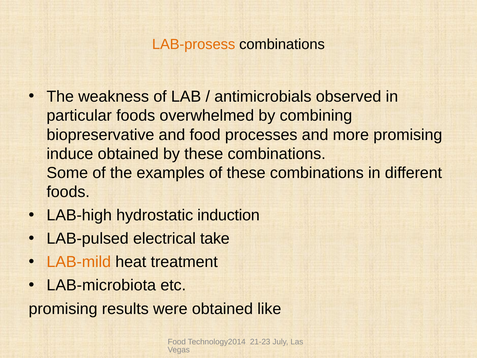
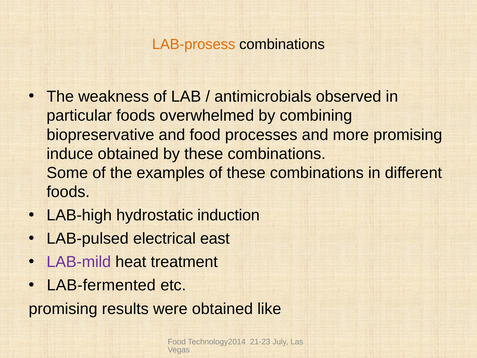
take: take -> east
LAB-mild colour: orange -> purple
LAB-microbiota: LAB-microbiota -> LAB-fermented
